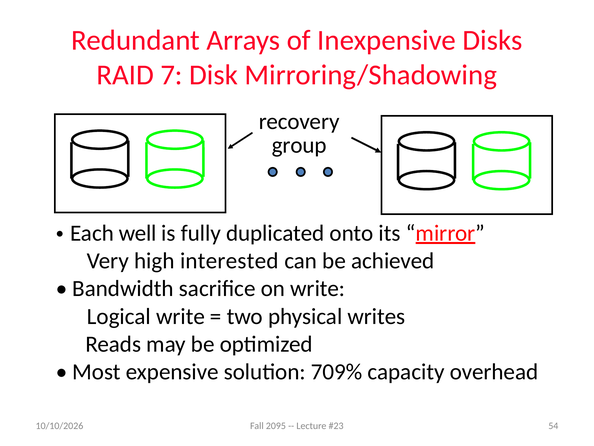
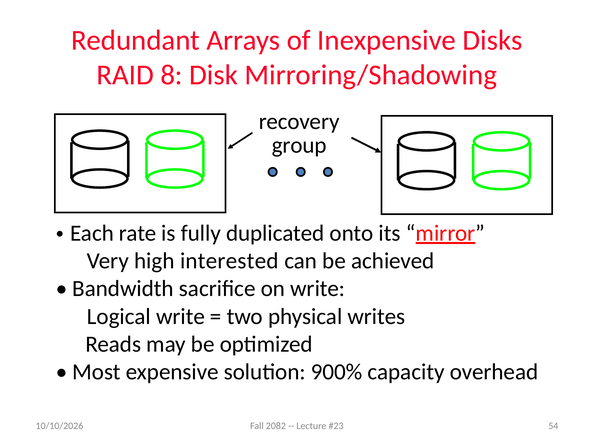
7: 7 -> 8
well: well -> rate
709%: 709% -> 900%
2095: 2095 -> 2082
